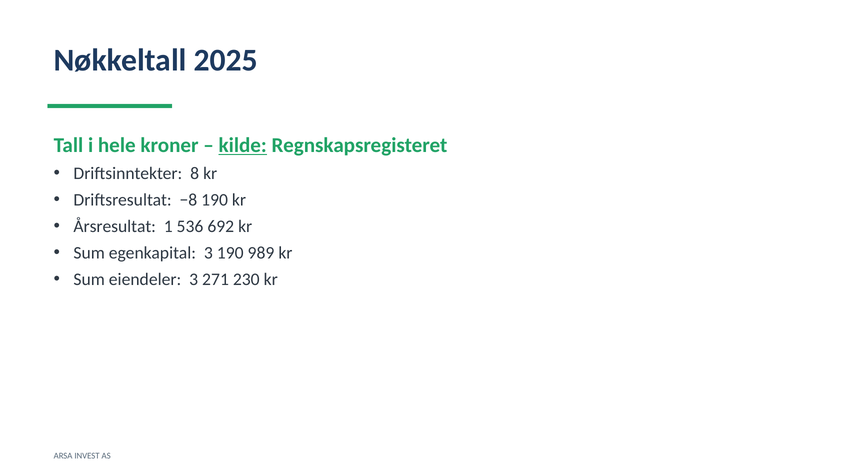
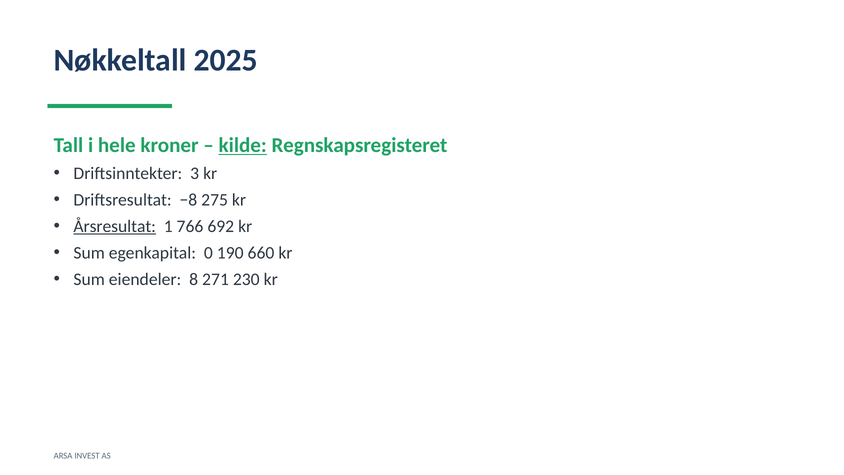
8: 8 -> 3
−8 190: 190 -> 275
Årsresultat underline: none -> present
536: 536 -> 766
egenkapital 3: 3 -> 0
989: 989 -> 660
eiendeler 3: 3 -> 8
